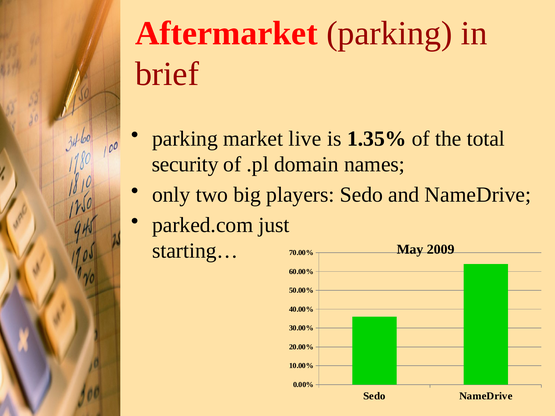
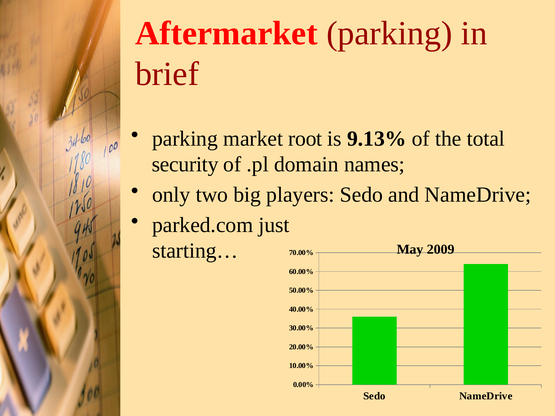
live: live -> root
1.35%: 1.35% -> 9.13%
